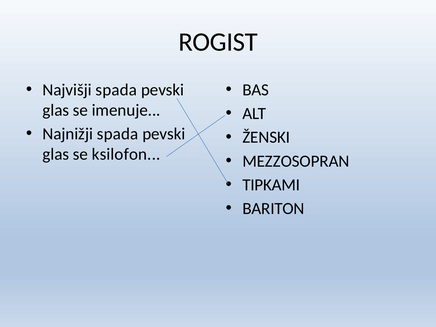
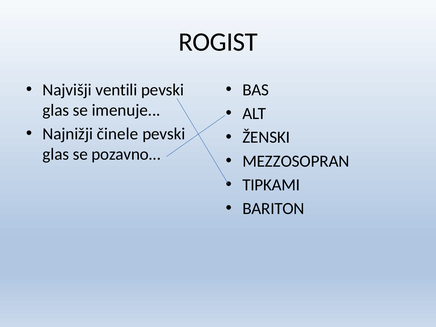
Najvišji spada: spada -> ventili
Najnižji spada: spada -> činele
ksilofon: ksilofon -> pozavno
